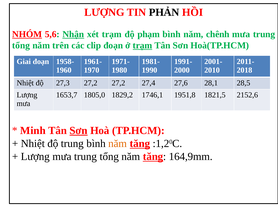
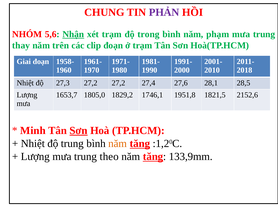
LƯỢNG at (104, 12): LƯỢNG -> CHUNG
PHẢN colour: black -> purple
NHÓM underline: present -> none
phạm: phạm -> trong
chênh: chênh -> phạm
tổng at (21, 45): tổng -> thay
trạm at (143, 45) underline: present -> none
Lượng mưa trung tổng: tổng -> theo
164,9mm: 164,9mm -> 133,9mm
